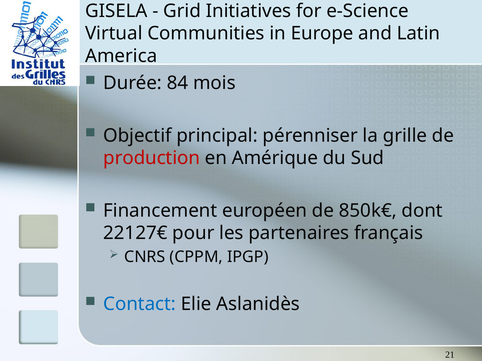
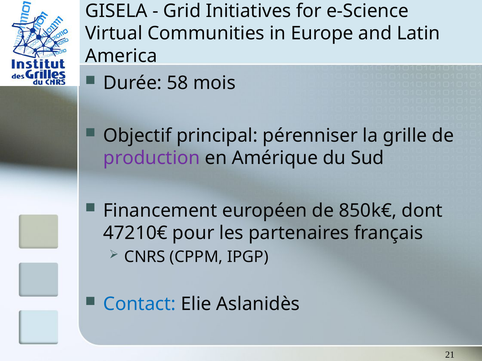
84: 84 -> 58
production colour: red -> purple
22127€: 22127€ -> 47210€
